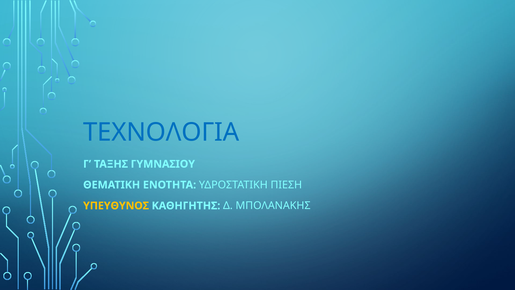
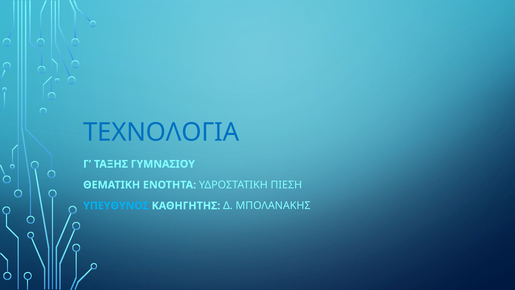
ΥΠΕΥΘΥΝΟΣ colour: yellow -> light blue
